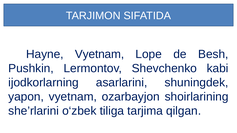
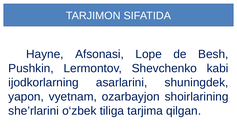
Hayne Vyetnam: Vyetnam -> Afsonasi
